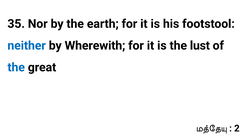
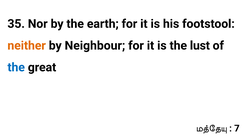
neither colour: blue -> orange
Wherewith: Wherewith -> Neighbour
2: 2 -> 7
